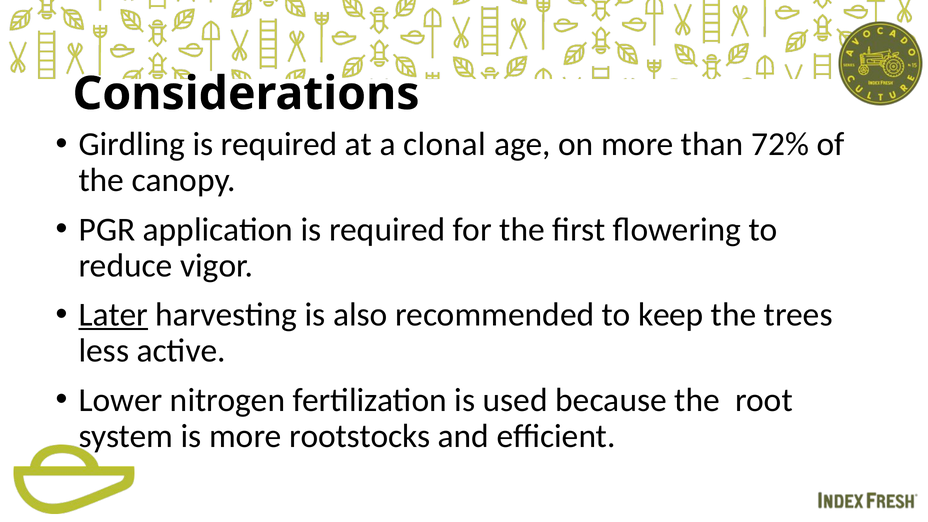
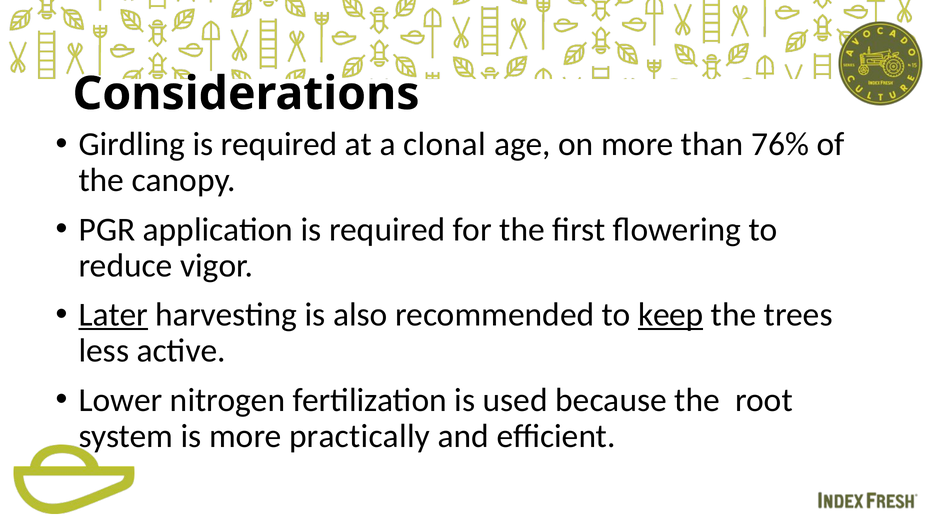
72%: 72% -> 76%
keep underline: none -> present
rootstocks: rootstocks -> practically
